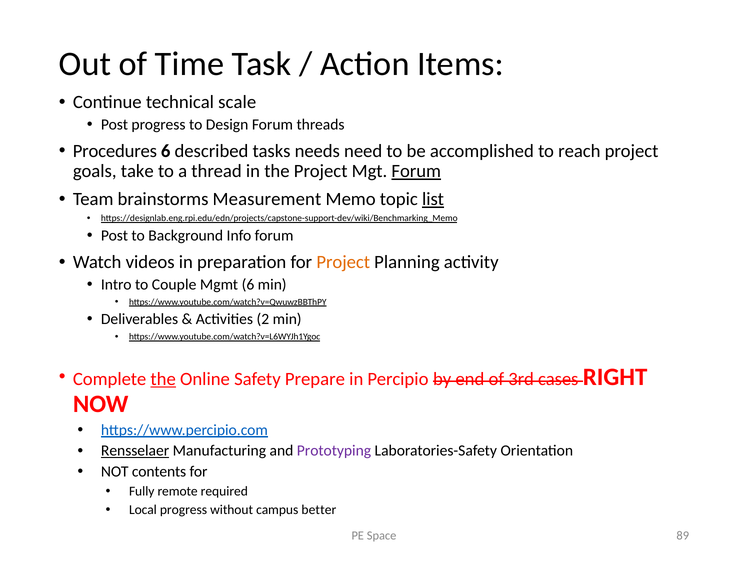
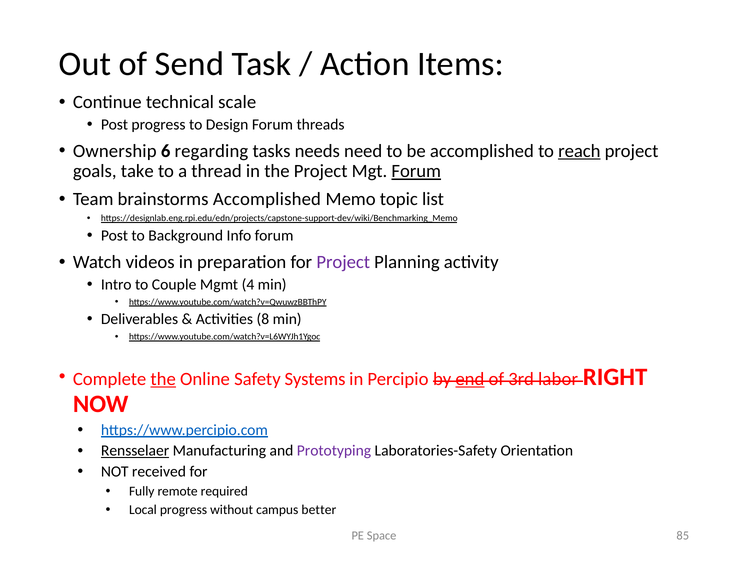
Time: Time -> Send
Procedures: Procedures -> Ownership
described: described -> regarding
reach underline: none -> present
brainstorms Measurement: Measurement -> Accomplished
list underline: present -> none
Project at (343, 262) colour: orange -> purple
Mgmt 6: 6 -> 4
2: 2 -> 8
Prepare: Prepare -> Systems
end underline: none -> present
cases: cases -> labor
contents: contents -> received
89: 89 -> 85
